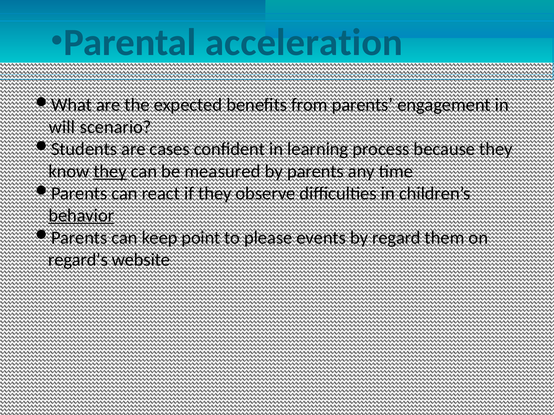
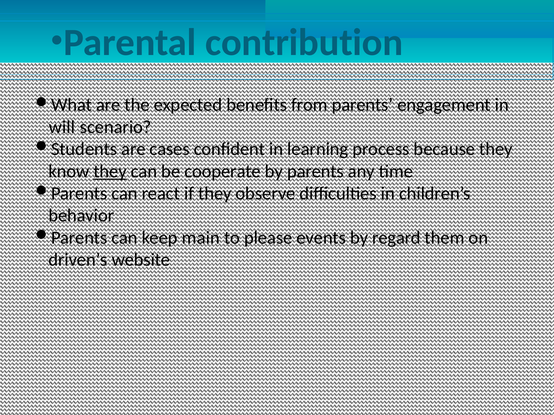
acceleration: acceleration -> contribution
measured: measured -> cooperate
behavior underline: present -> none
point: point -> main
regard’s: regard’s -> driven’s
